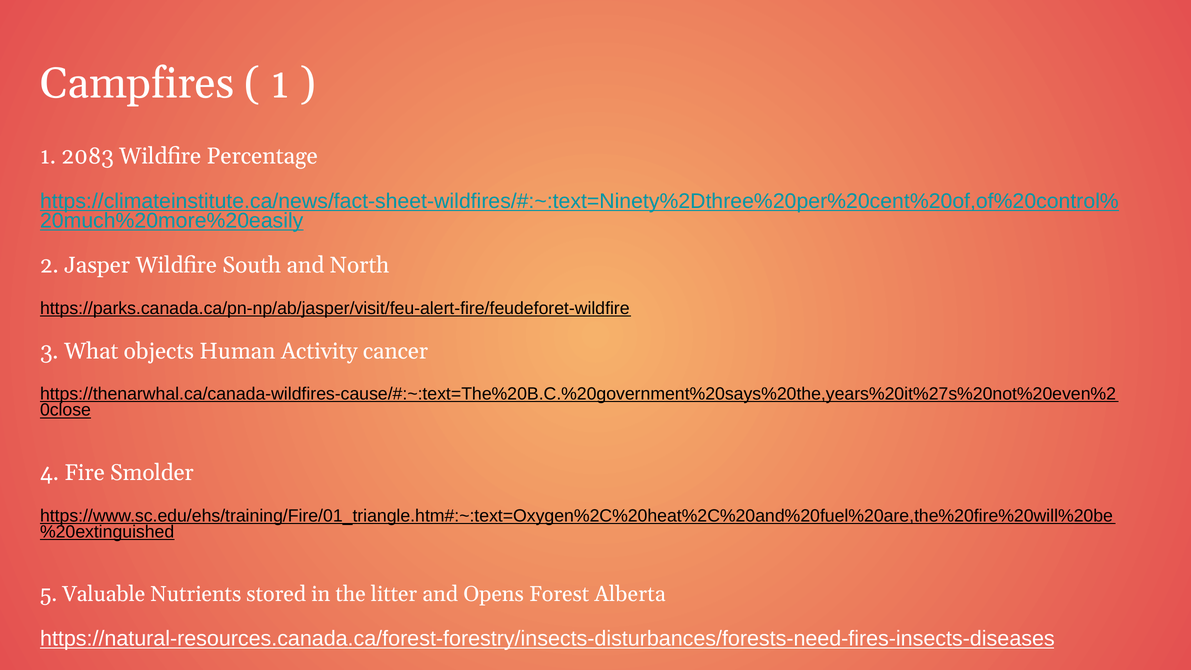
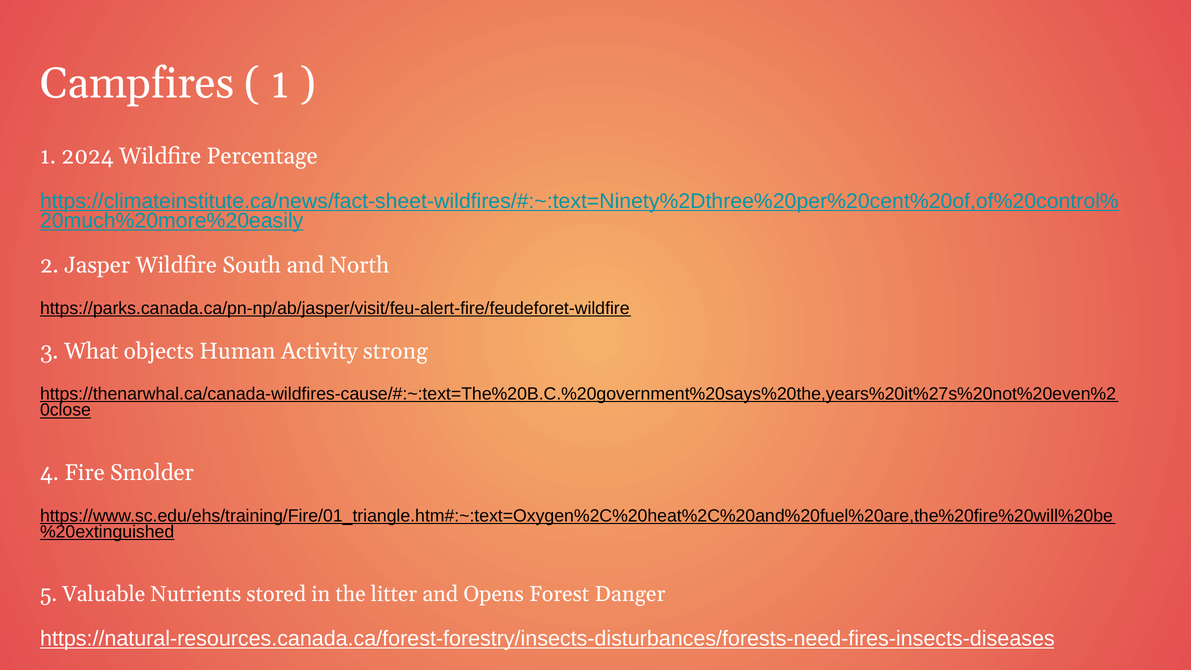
2083: 2083 -> 2024
cancer: cancer -> strong
Alberta: Alberta -> Danger
